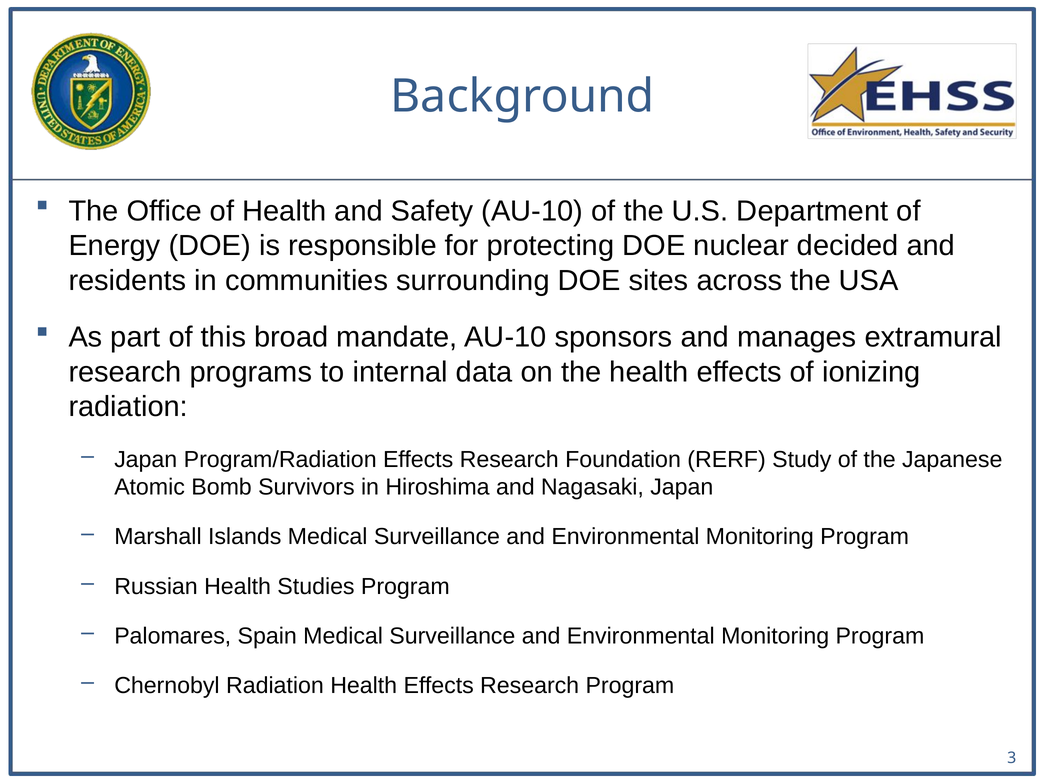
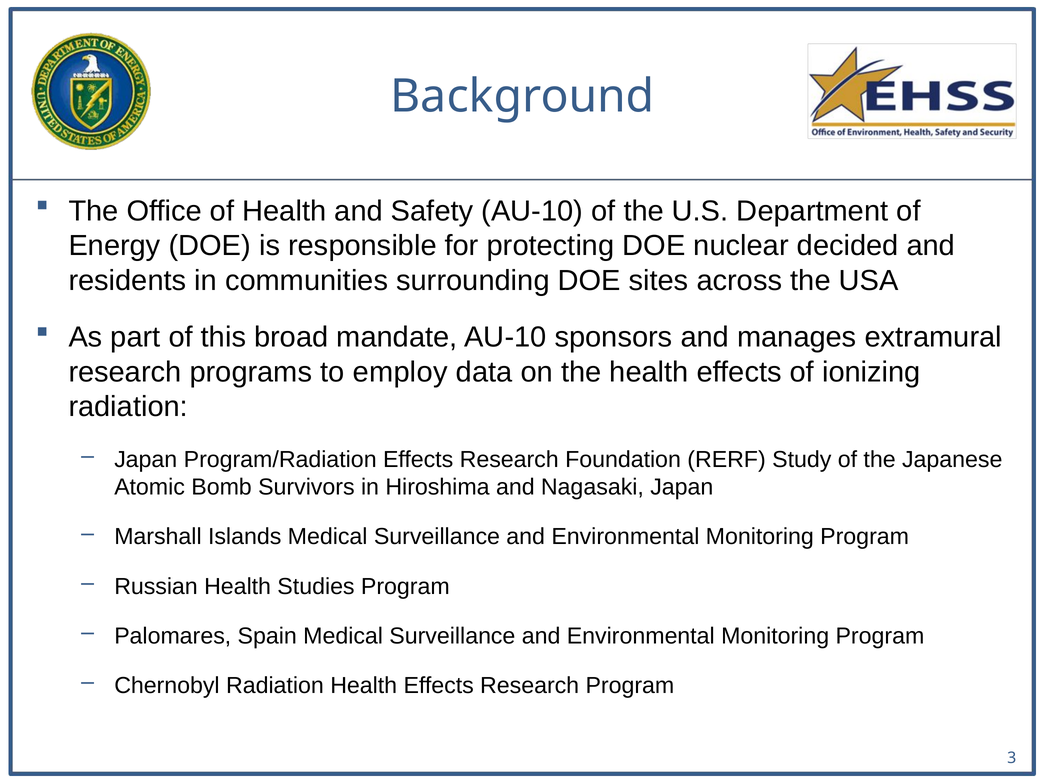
internal: internal -> employ
